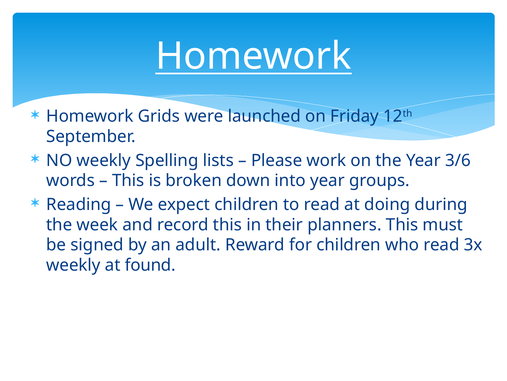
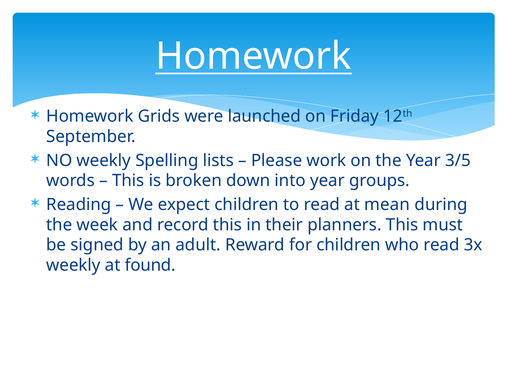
3/6: 3/6 -> 3/5
doing: doing -> mean
